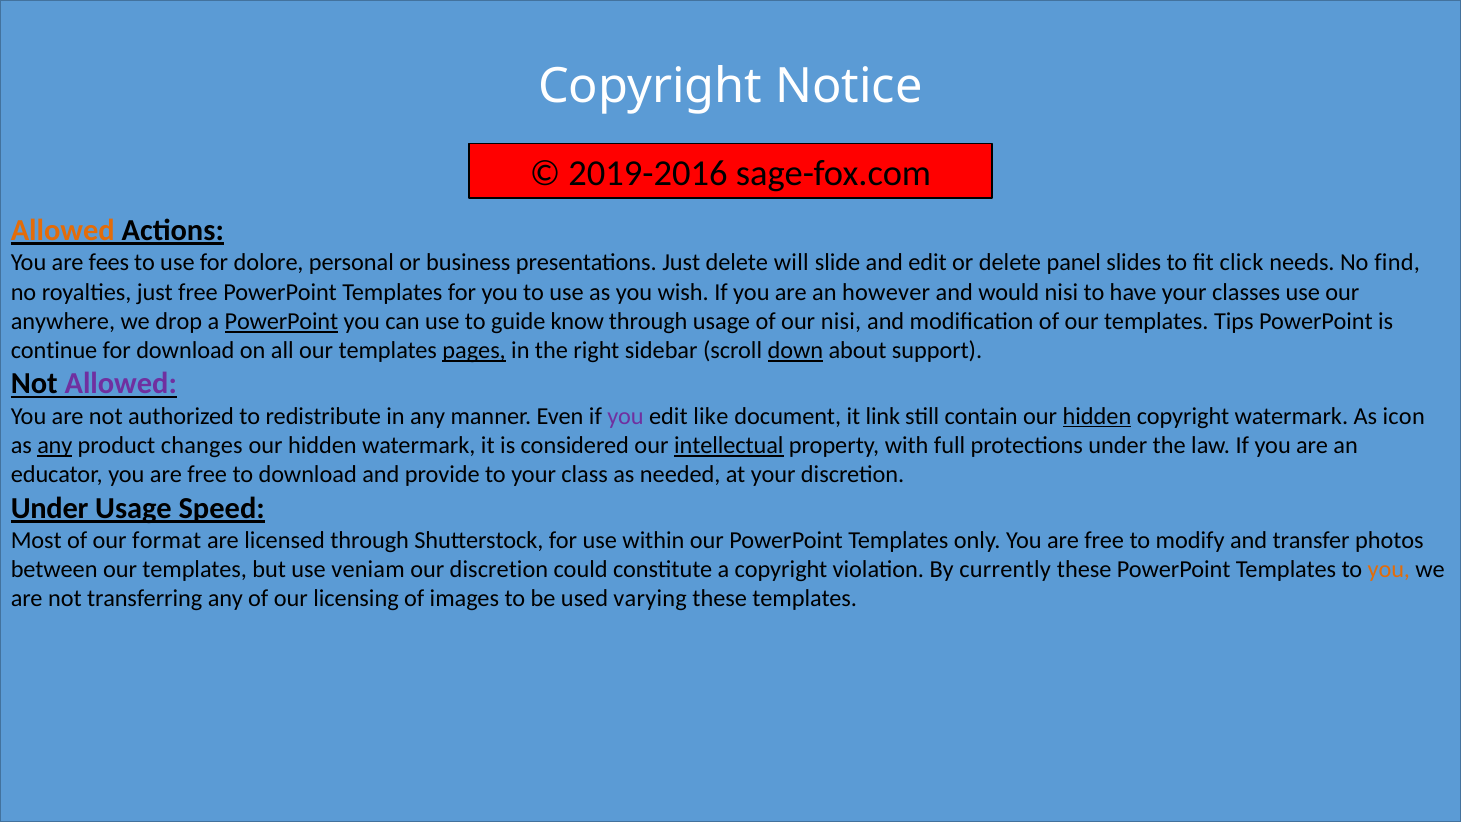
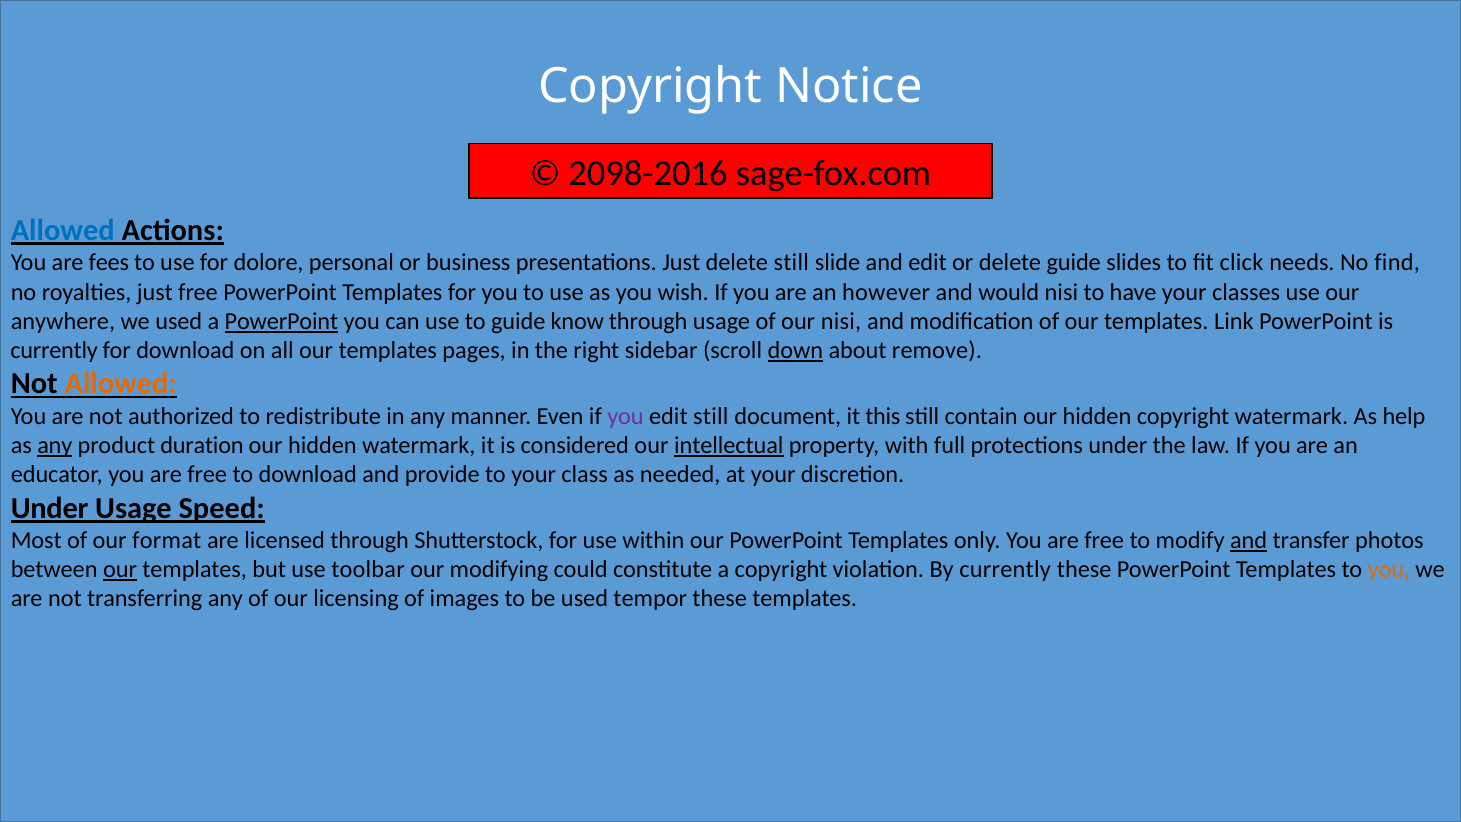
2019-2016: 2019-2016 -> 2098-2016
Allowed at (63, 230) colour: orange -> blue
delete will: will -> still
delete panel: panel -> guide
we drop: drop -> used
Tips: Tips -> Link
continue at (54, 350): continue -> currently
pages underline: present -> none
support: support -> remove
Allowed at (121, 384) colour: purple -> orange
edit like: like -> still
link: link -> this
hidden at (1097, 416) underline: present -> none
icon: icon -> help
changes: changes -> duration
and at (1249, 540) underline: none -> present
our at (120, 570) underline: none -> present
veniam: veniam -> toolbar
our discretion: discretion -> modifying
varying: varying -> tempor
